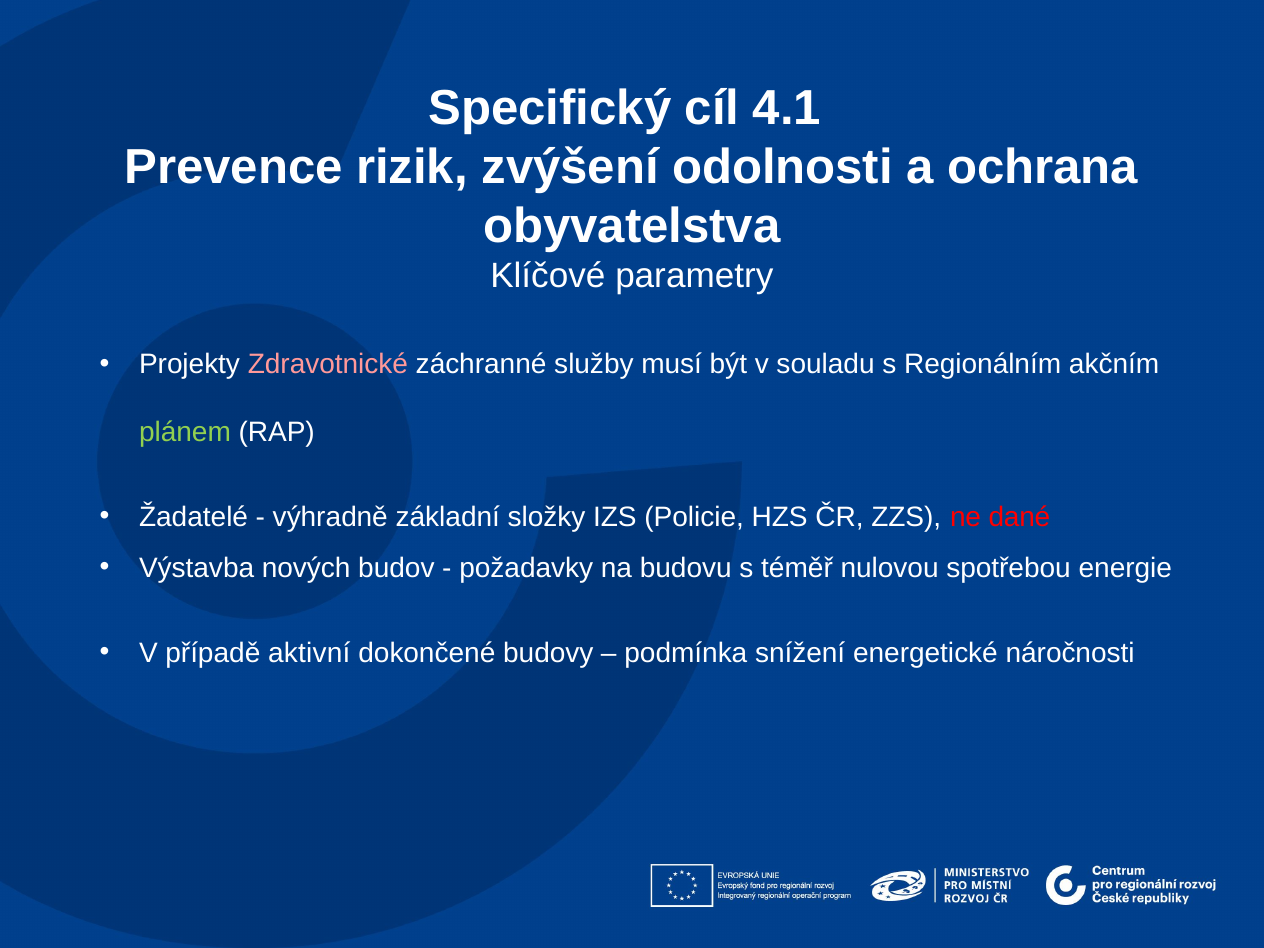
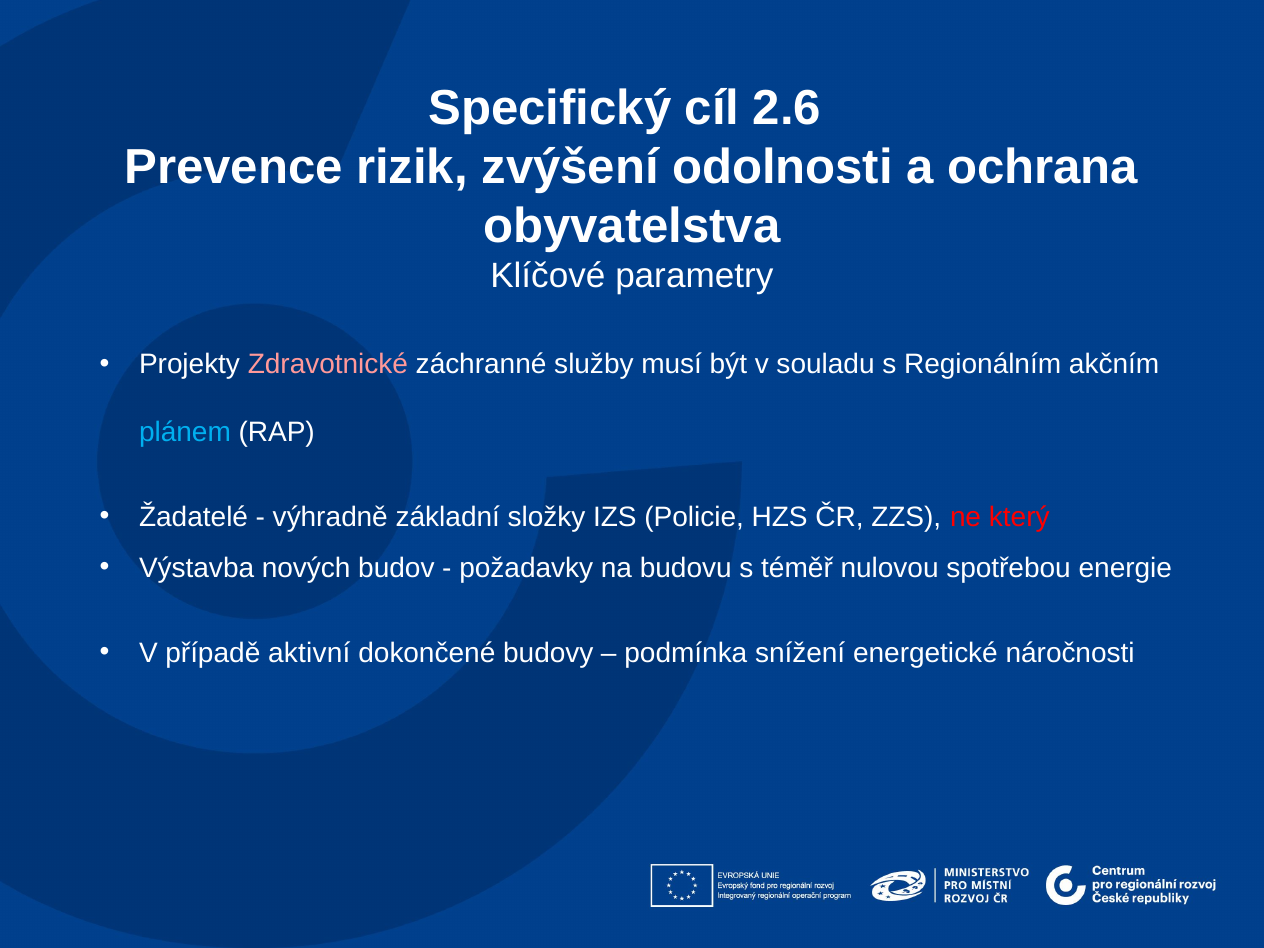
4.1: 4.1 -> 2.6
plánem colour: light green -> light blue
dané: dané -> který
